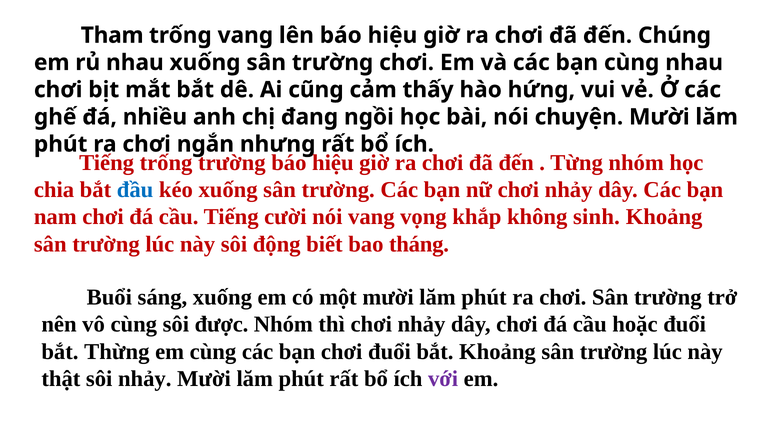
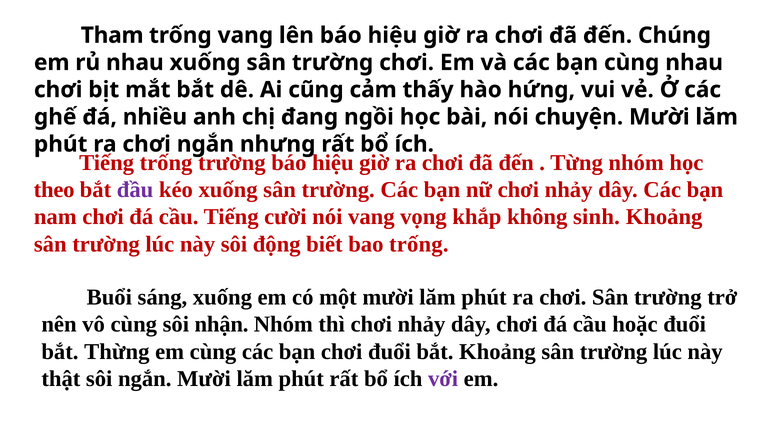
chia: chia -> theo
đầu colour: blue -> purple
bao tháng: tháng -> trống
được: được -> nhận
sôi nhảy: nhảy -> ngắn
